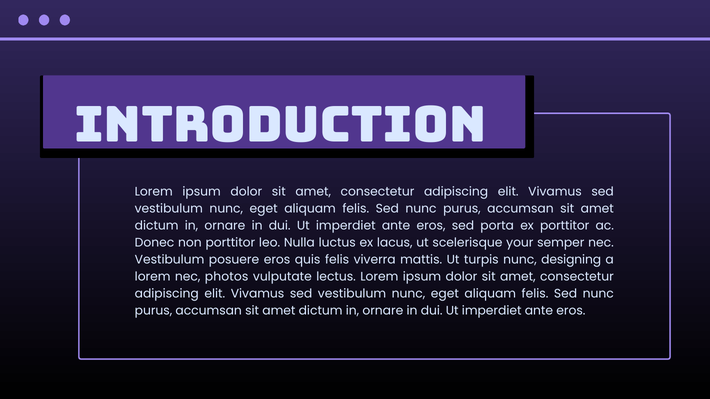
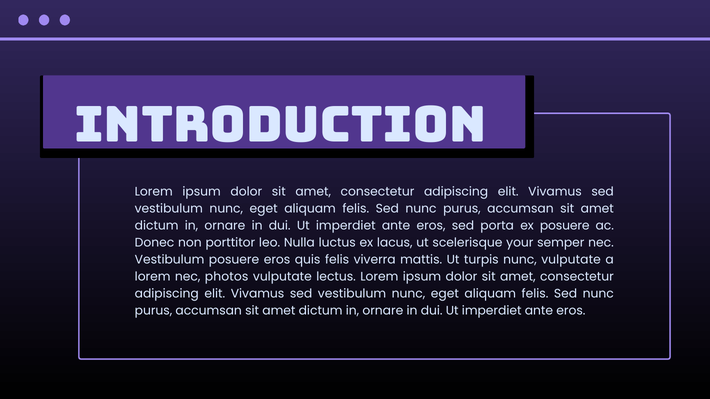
ex porttitor: porttitor -> posuere
nunc designing: designing -> vulputate
